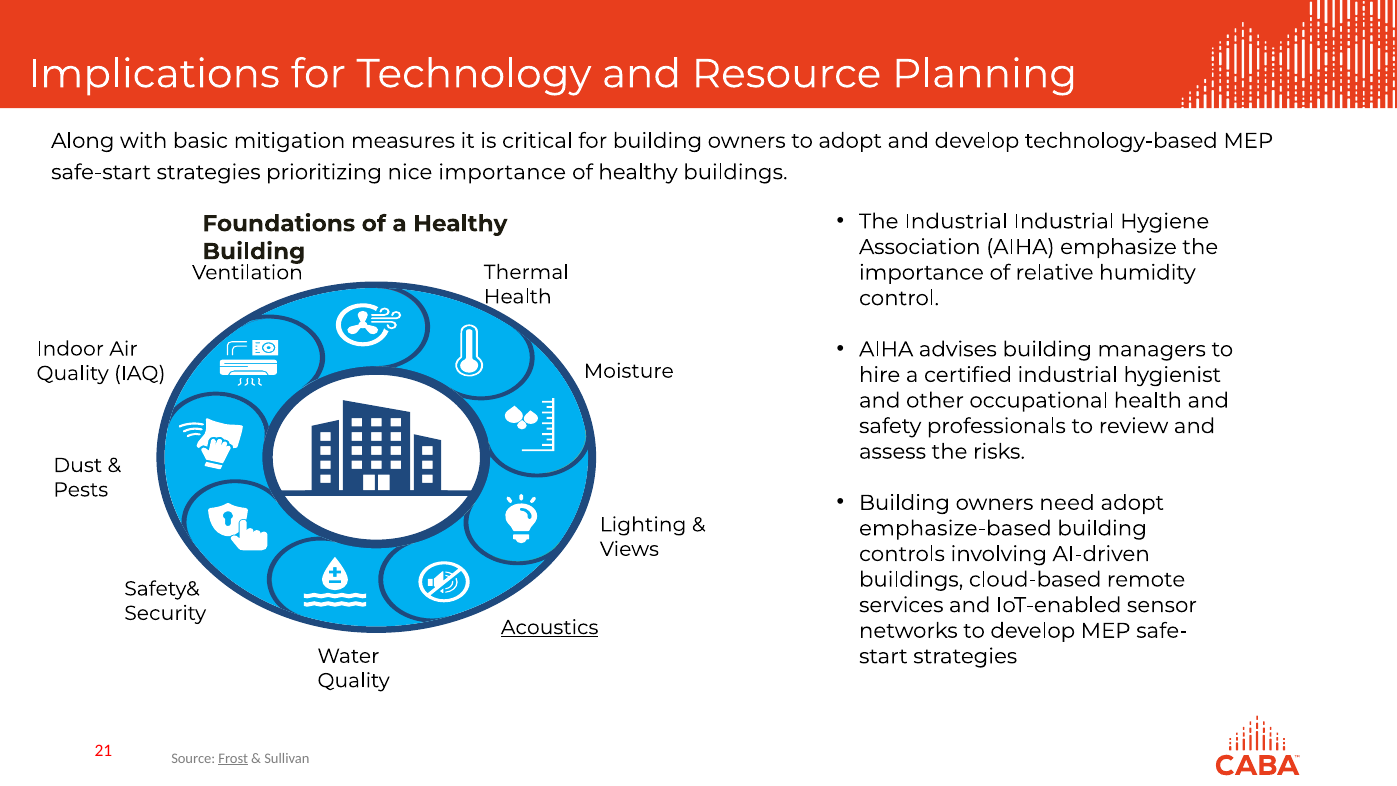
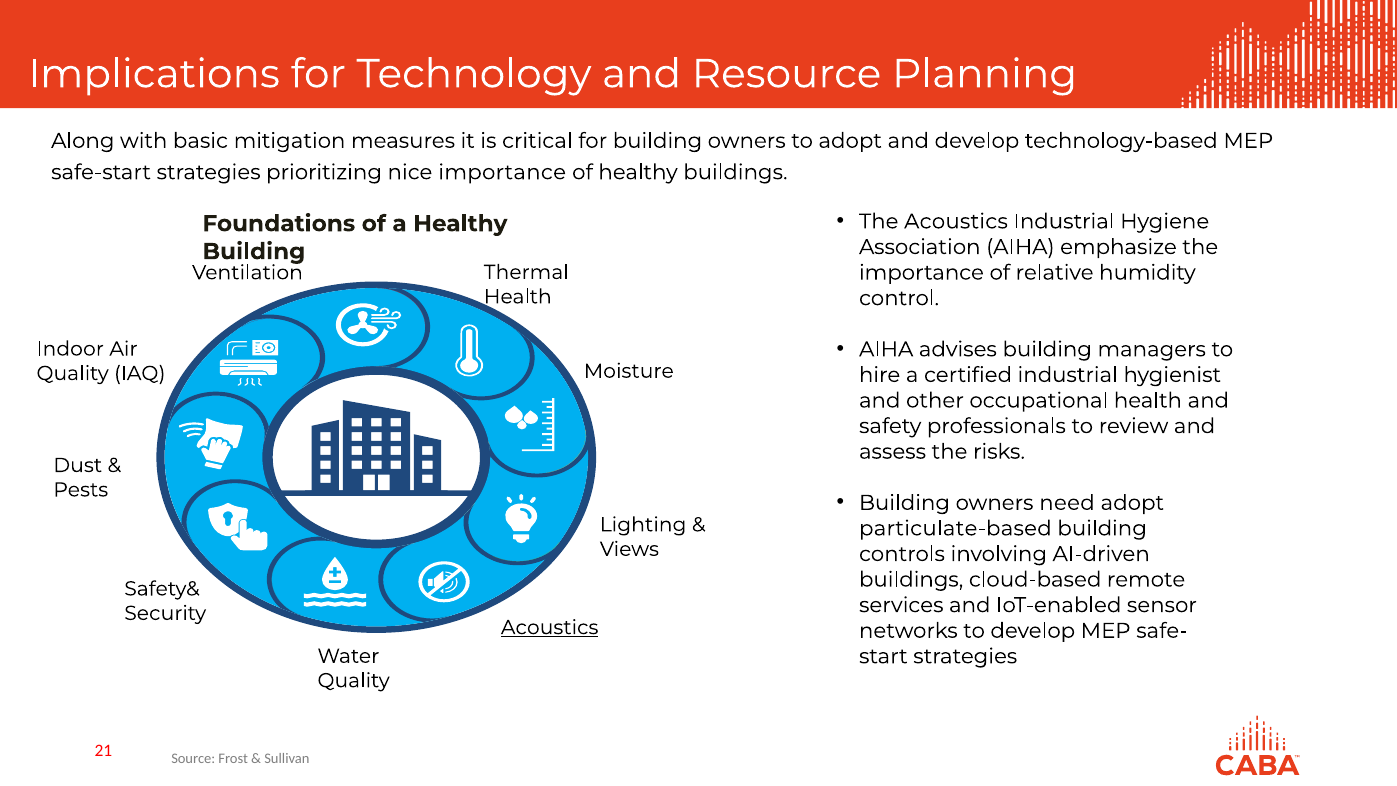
The Industrial: Industrial -> Acoustics
emphasize-based: emphasize-based -> particulate-based
Frost underline: present -> none
